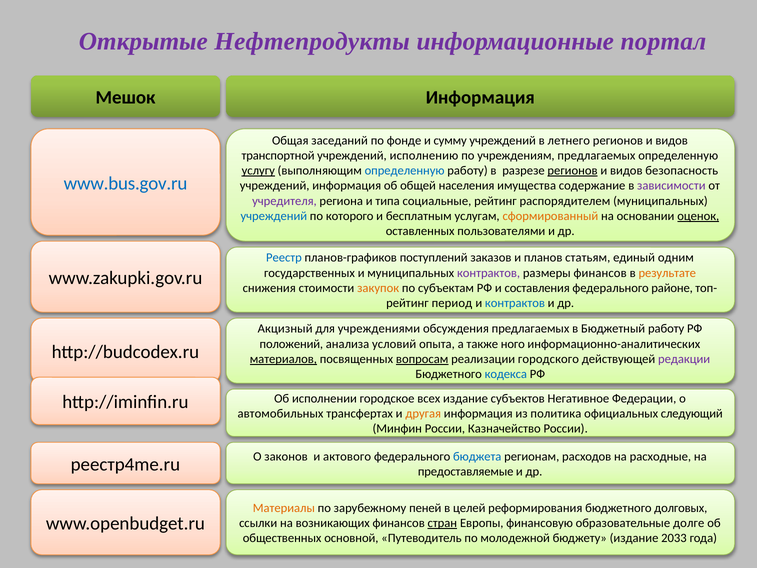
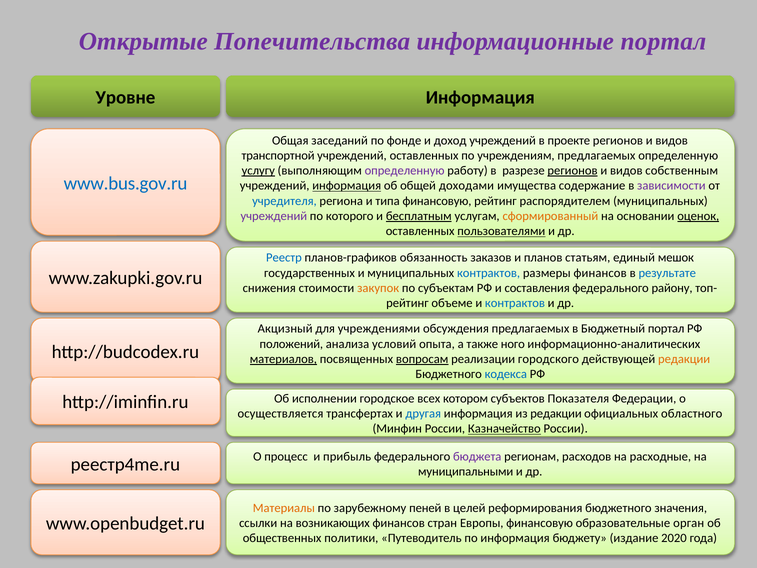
Нефтепродукты: Нефтепродукты -> Попечительства
Мешок: Мешок -> Уровне
сумму: сумму -> доход
летнего: летнего -> проекте
учреждений исполнению: исполнению -> оставленных
определенную at (405, 171) colour: blue -> purple
безопасность: безопасность -> собственным
информация at (347, 186) underline: none -> present
населения: населения -> доходами
учредителя colour: purple -> blue
типа социальные: социальные -> финансовую
учреждений at (274, 216) colour: blue -> purple
бесплатным underline: none -> present
пользователями underline: none -> present
поступлений: поступлений -> обязанность
одним: одним -> мешок
контрактов at (489, 273) colour: purple -> blue
результате colour: orange -> blue
районе: районе -> району
период: период -> объеме
Бюджетный работу: работу -> портал
редакции at (684, 359) colour: purple -> orange
всех издание: издание -> котором
Негативное: Негативное -> Показателя
автомобильных: автомобильных -> осуществляется
другая colour: orange -> blue
из политика: политика -> редакции
следующий: следующий -> областного
Казначейство underline: none -> present
законов: законов -> процесс
актового: актового -> прибыль
бюджета colour: blue -> purple
предоставляемые: предоставляемые -> муниципальными
долговых: долговых -> значения
стран underline: present -> none
долге: долге -> орган
основной: основной -> политики
по молодежной: молодежной -> информация
2033: 2033 -> 2020
